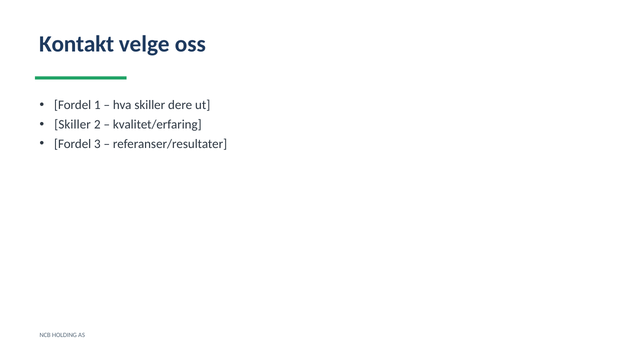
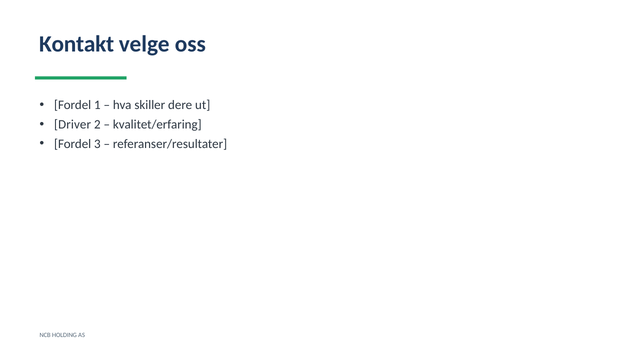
Skiller at (73, 125): Skiller -> Driver
